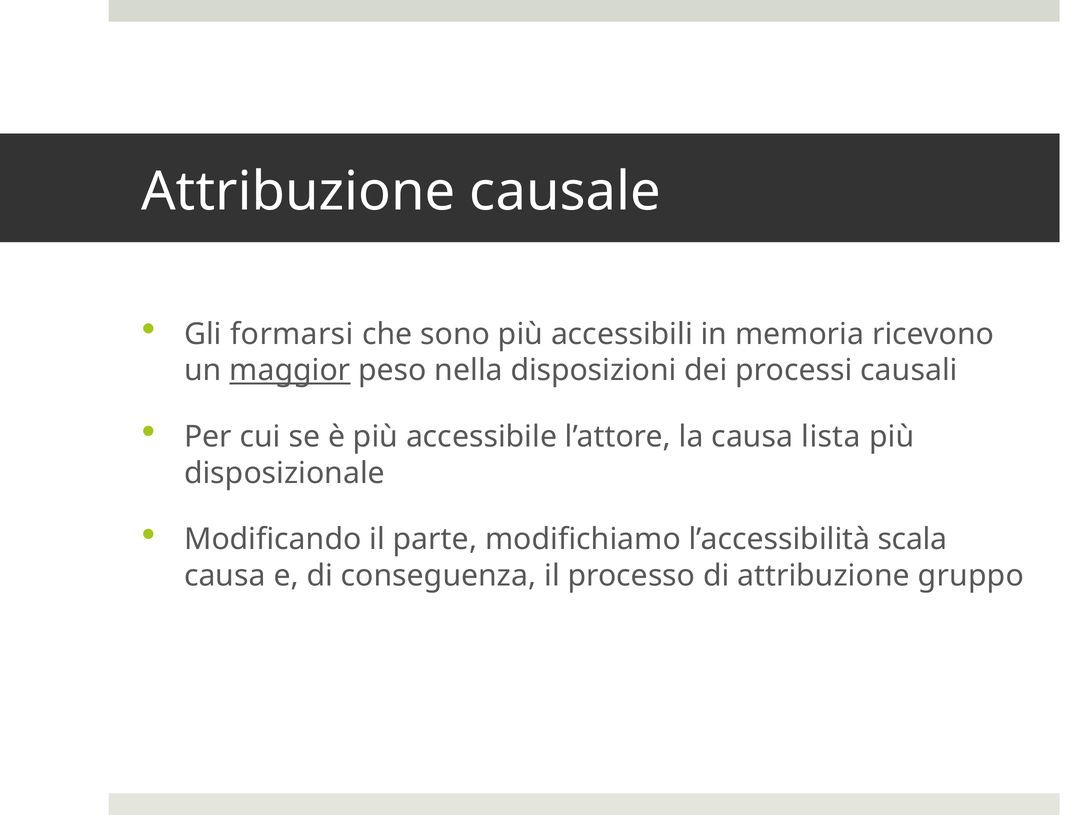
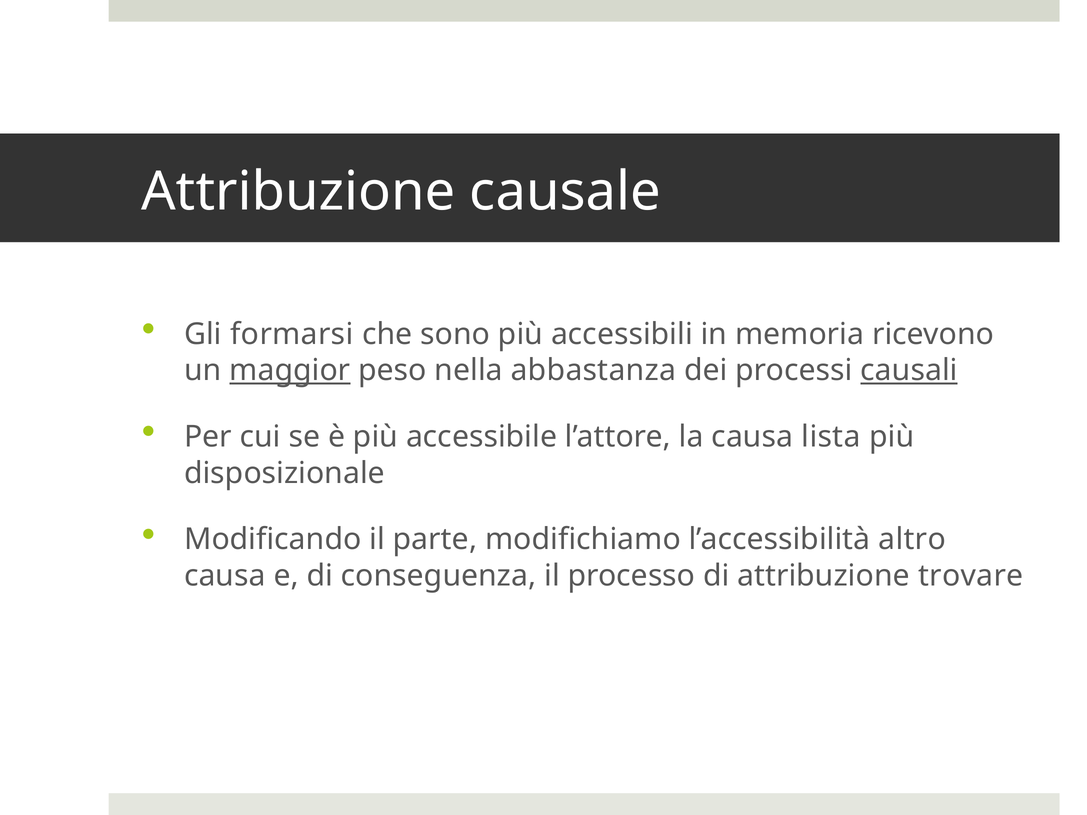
disposizioni: disposizioni -> abbastanza
causali underline: none -> present
scala: scala -> altro
gruppo: gruppo -> trovare
